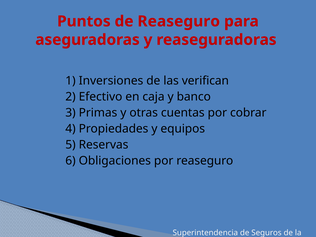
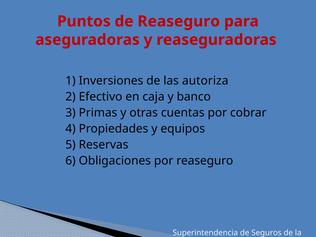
verifican: verifican -> autoriza
